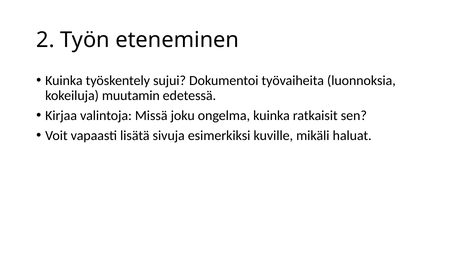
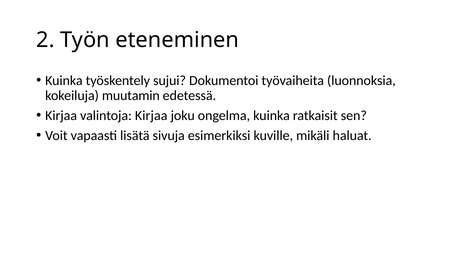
valintoja Missä: Missä -> Kirjaa
